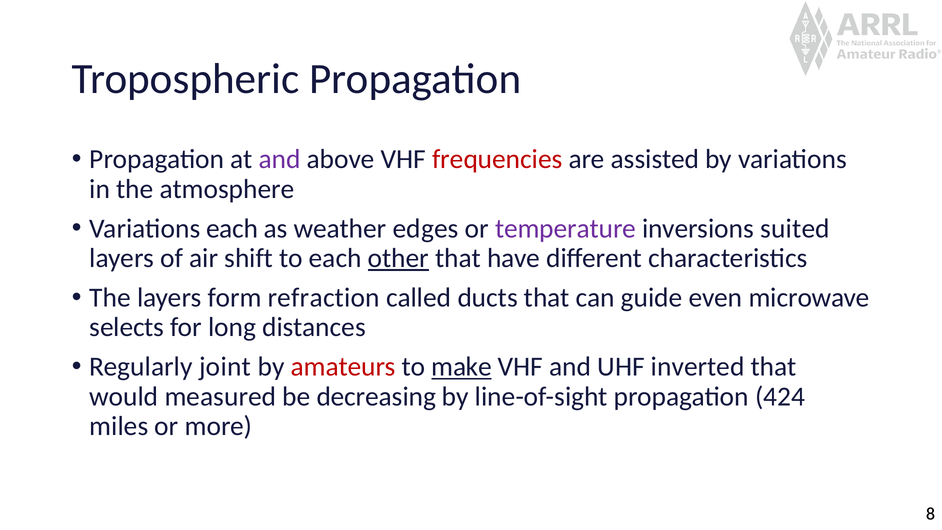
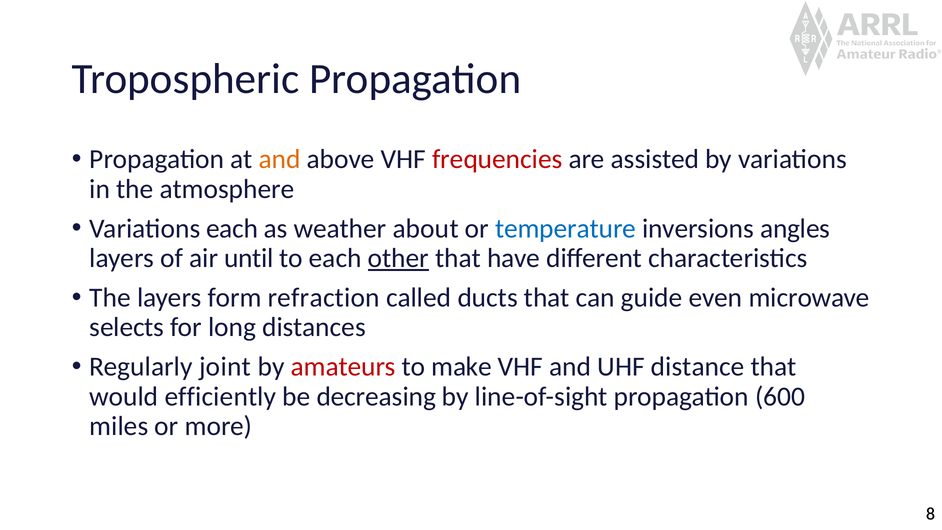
and at (280, 159) colour: purple -> orange
edges: edges -> about
temperature colour: purple -> blue
suited: suited -> angles
shift: shift -> until
make underline: present -> none
inverted: inverted -> distance
measured: measured -> efficiently
424: 424 -> 600
